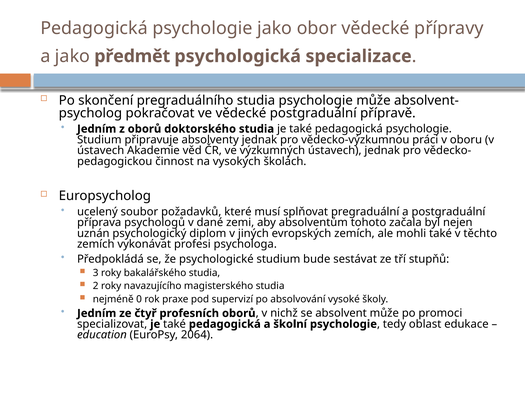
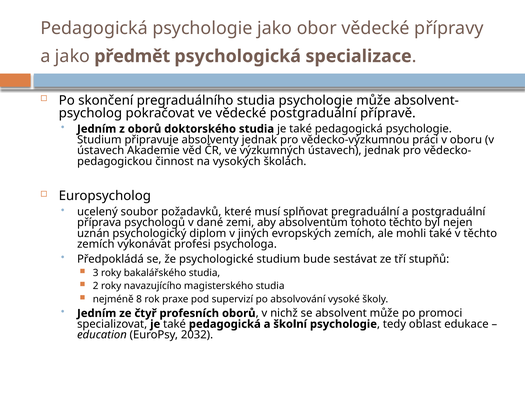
tohoto začala: začala -> těchto
0: 0 -> 8
2064: 2064 -> 2032
